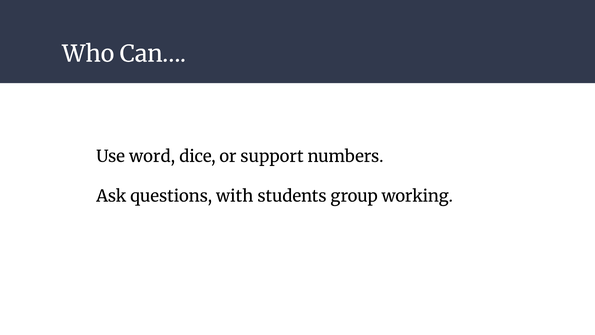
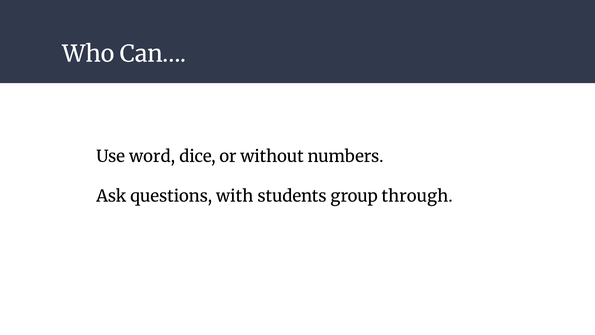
support: support -> without
working: working -> through
